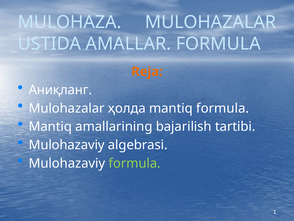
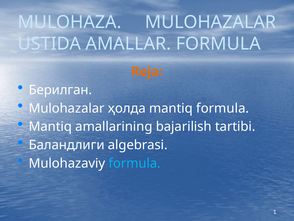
Аниқланг: Аниқланг -> Берилган
Mulоhаzаviy at (67, 145): Mulоhаzаviy -> Баландлиги
fоrmulа at (135, 163) colour: light green -> light blue
